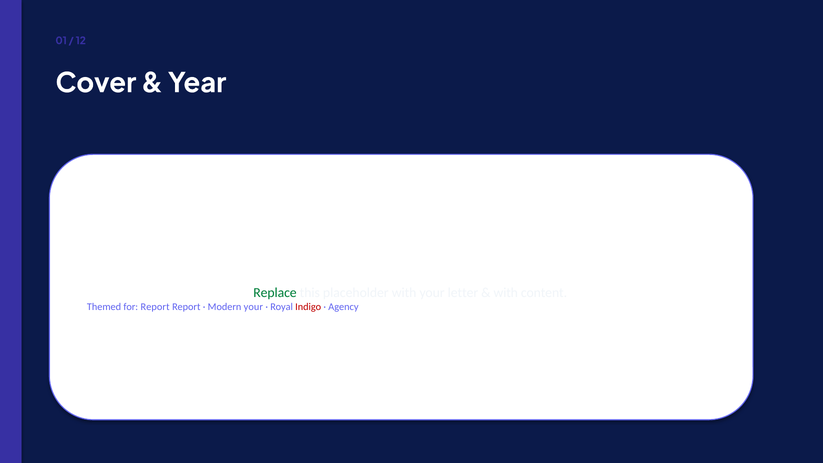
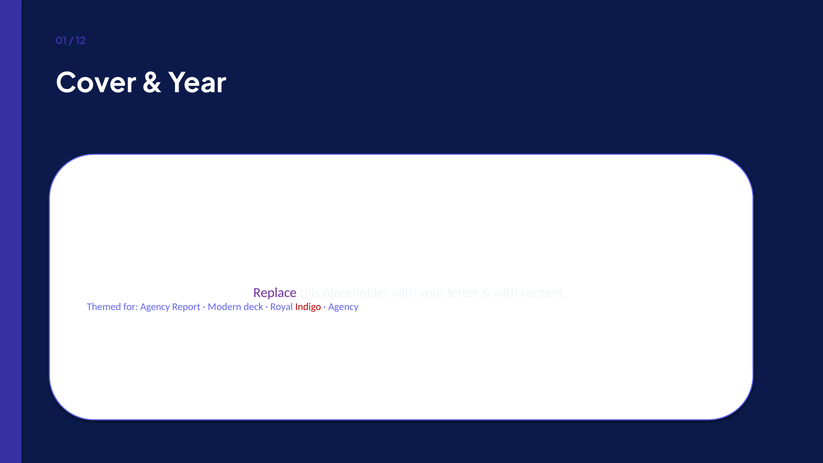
Replace colour: green -> purple
for Report: Report -> Agency
Modern your: your -> deck
